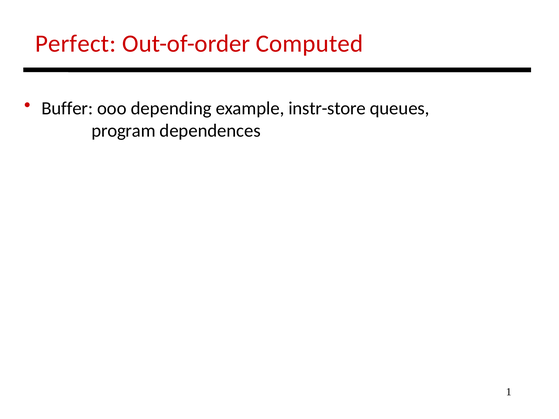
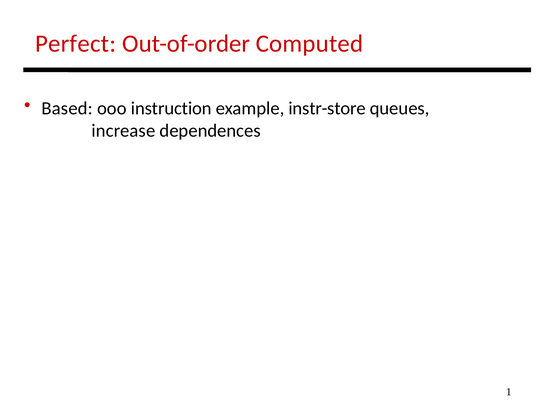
Buffer: Buffer -> Based
depending: depending -> instruction
program: program -> increase
